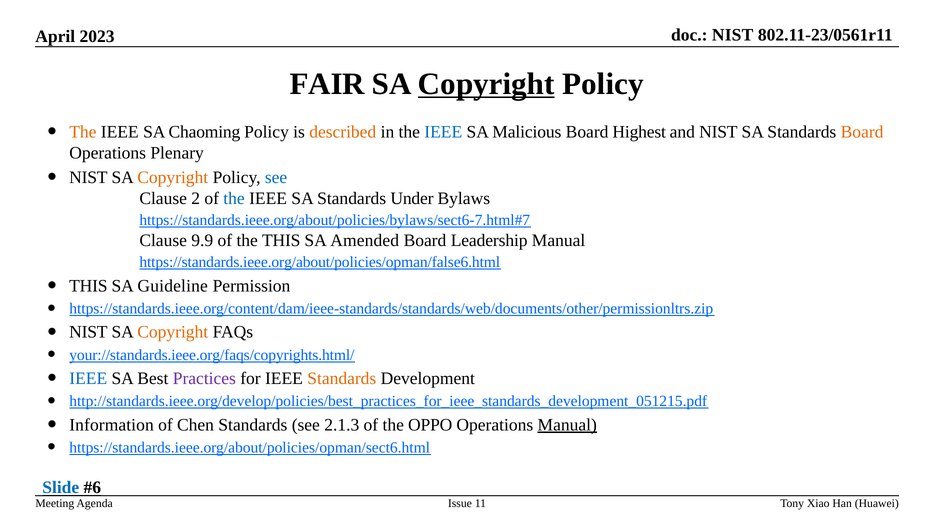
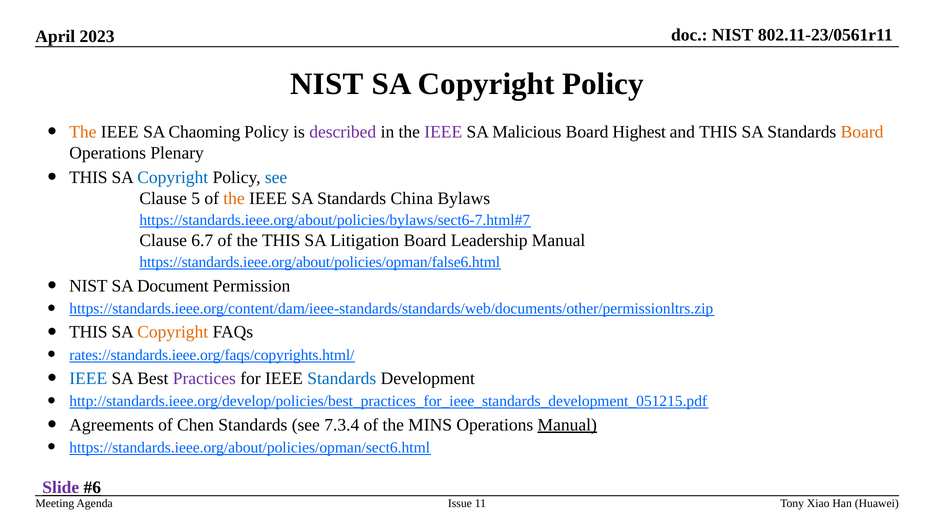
FAIR at (327, 84): FAIR -> NIST
Copyright at (486, 84) underline: present -> none
described colour: orange -> purple
IEEE at (443, 132) colour: blue -> purple
and NIST: NIST -> THIS
NIST at (88, 178): NIST -> THIS
Copyright at (173, 178) colour: orange -> blue
2: 2 -> 5
the at (234, 199) colour: blue -> orange
Under: Under -> China
9.9: 9.9 -> 6.7
Amended: Amended -> Litigation
THIS at (88, 286): THIS -> NIST
Guideline: Guideline -> Document
NIST at (88, 332): NIST -> THIS
your://standards.ieee.org/faqs/copyrights.html/: your://standards.ieee.org/faqs/copyrights.html/ -> rates://standards.ieee.org/faqs/copyrights.html/
Standards at (342, 379) colour: orange -> blue
Information: Information -> Agreements
2.1.3: 2.1.3 -> 7.3.4
OPPO: OPPO -> MINS
Slide colour: blue -> purple
